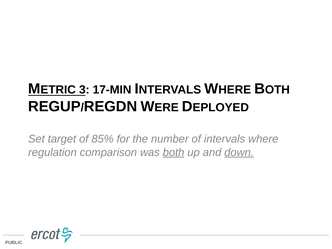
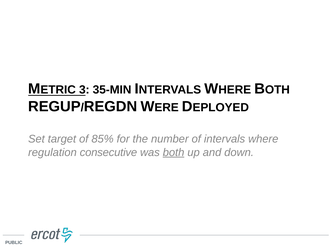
17-MIN: 17-MIN -> 35-MIN
comparison: comparison -> consecutive
down underline: present -> none
